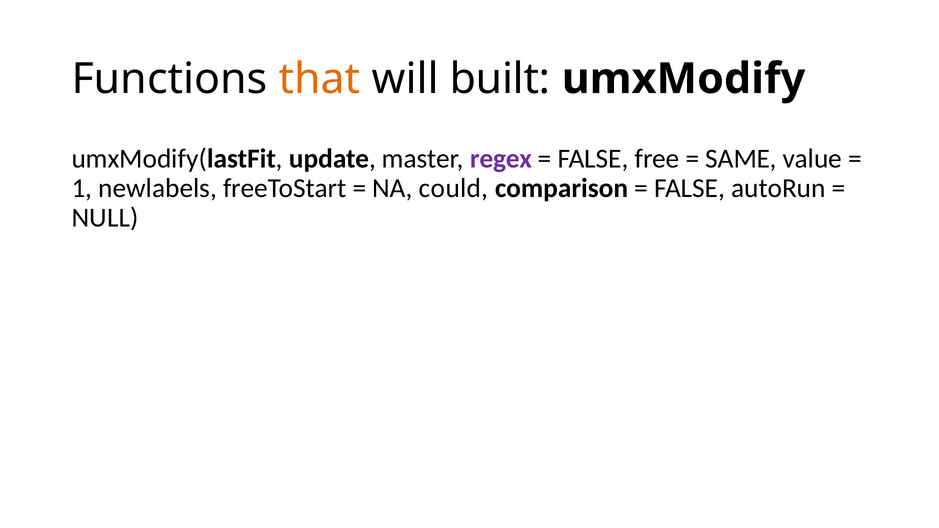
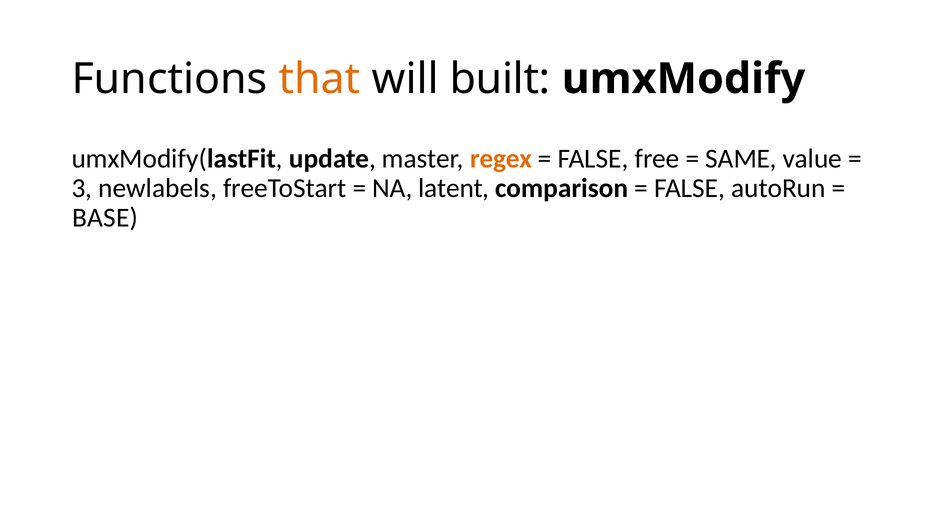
regex colour: purple -> orange
1: 1 -> 3
could: could -> latent
NULL: NULL -> BASE
